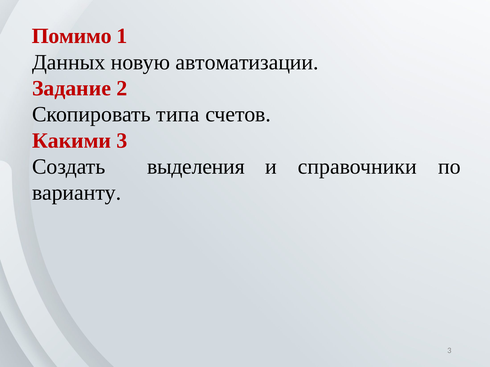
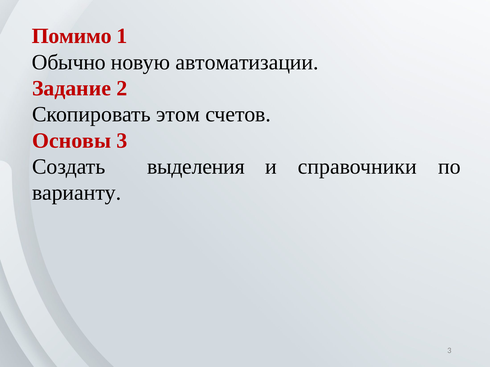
Данных: Данных -> Обычно
типа: типа -> этом
Какими: Какими -> Основы
